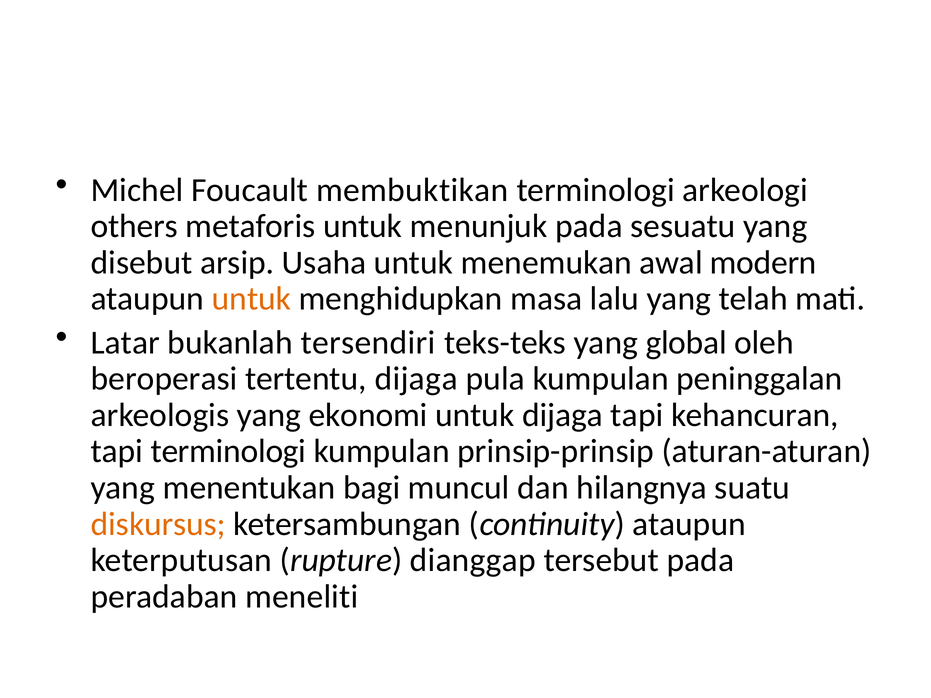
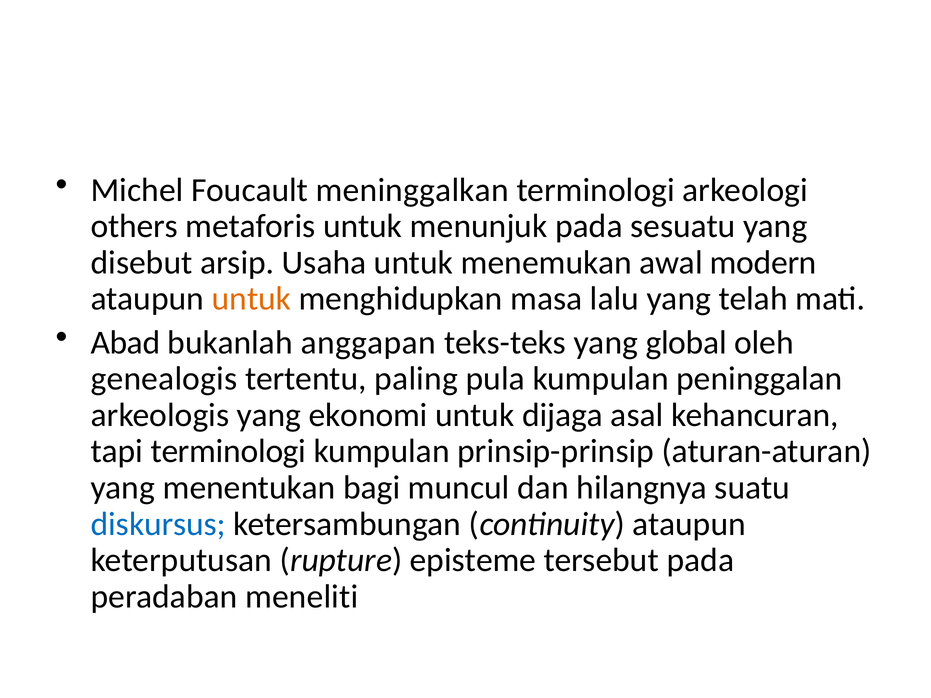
membuktikan: membuktikan -> meninggalkan
Latar: Latar -> Abad
tersendiri: tersendiri -> anggapan
beroperasi: beroperasi -> genealogis
tertentu dijaga: dijaga -> paling
dijaga tapi: tapi -> asal
diskursus colour: orange -> blue
dianggap: dianggap -> episteme
